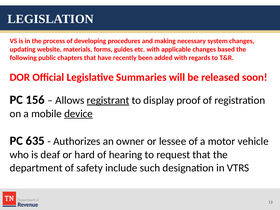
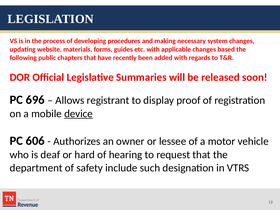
156: 156 -> 696
registrant underline: present -> none
635: 635 -> 606
